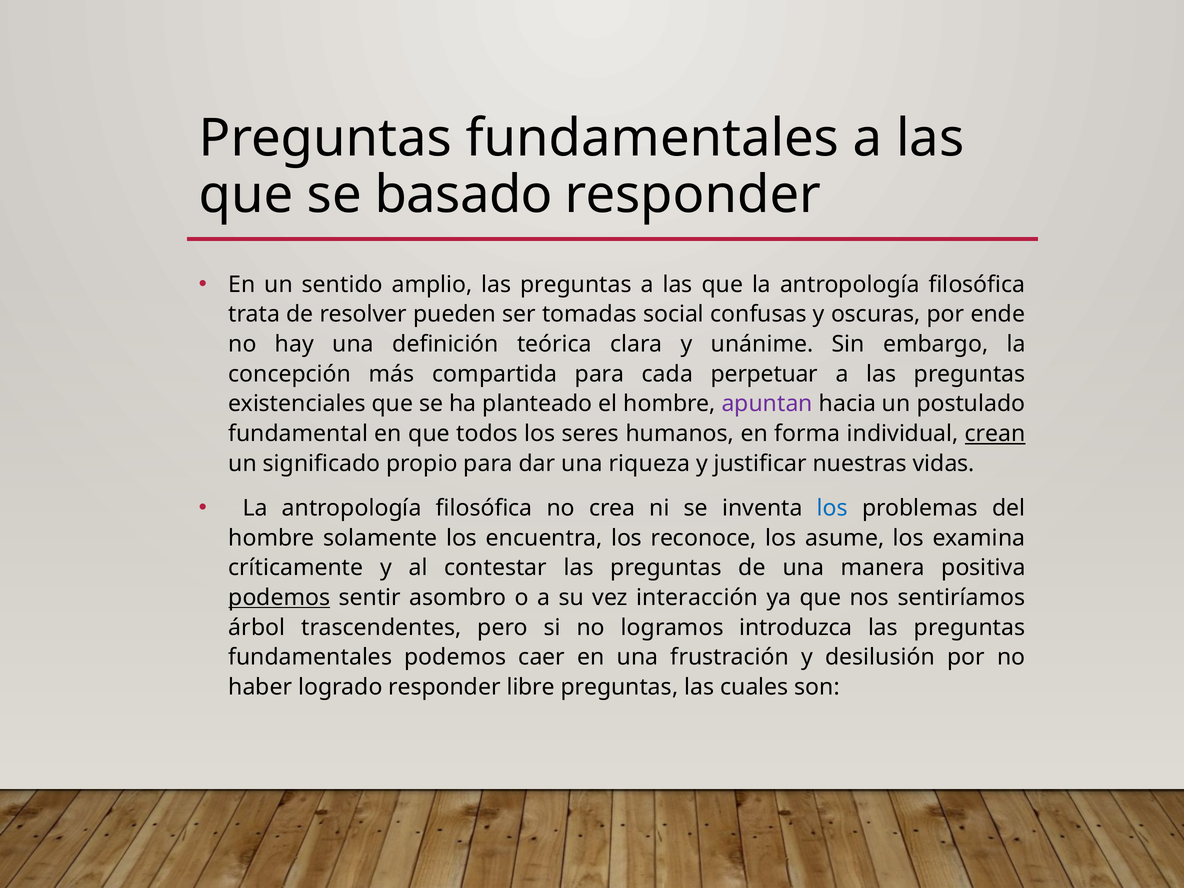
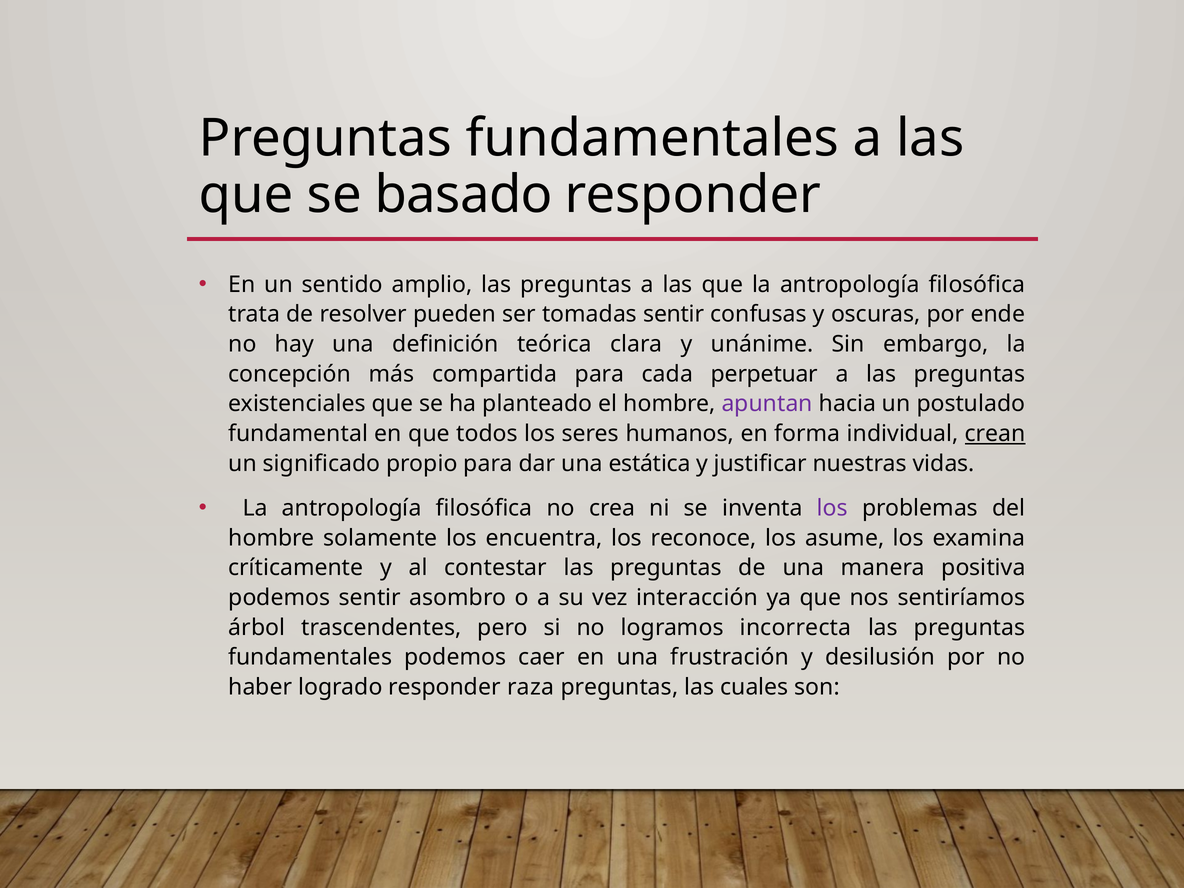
tomadas social: social -> sentir
riqueza: riqueza -> estática
los at (832, 508) colour: blue -> purple
podemos at (279, 598) underline: present -> none
introduzca: introduzca -> incorrecta
libre: libre -> raza
